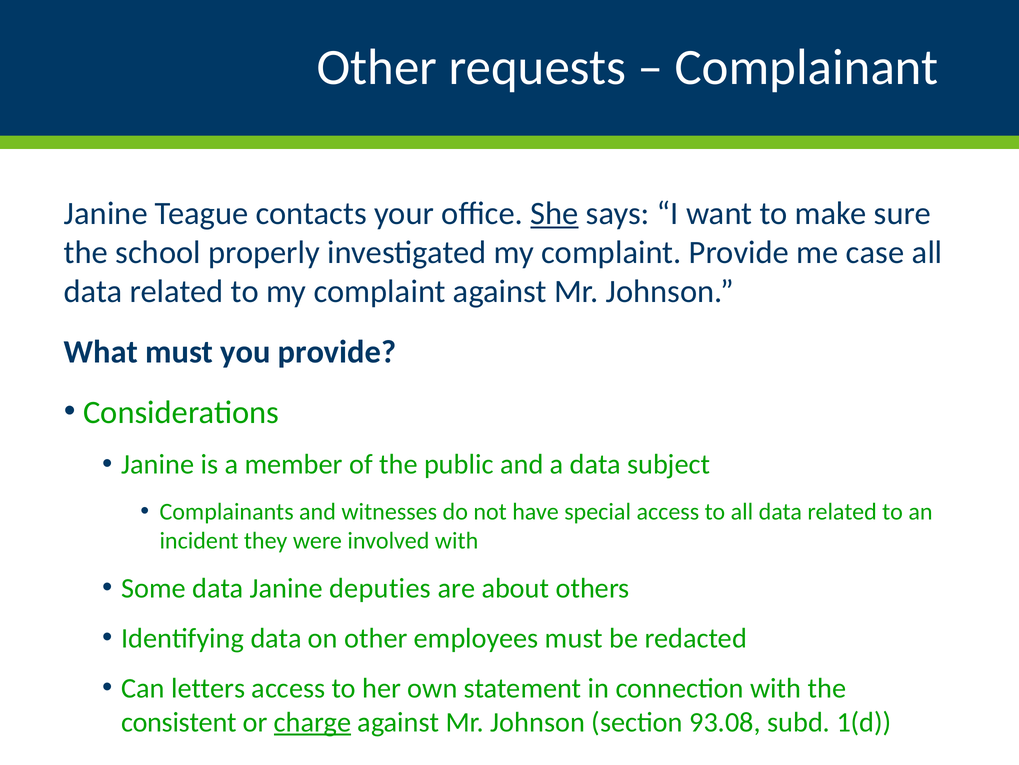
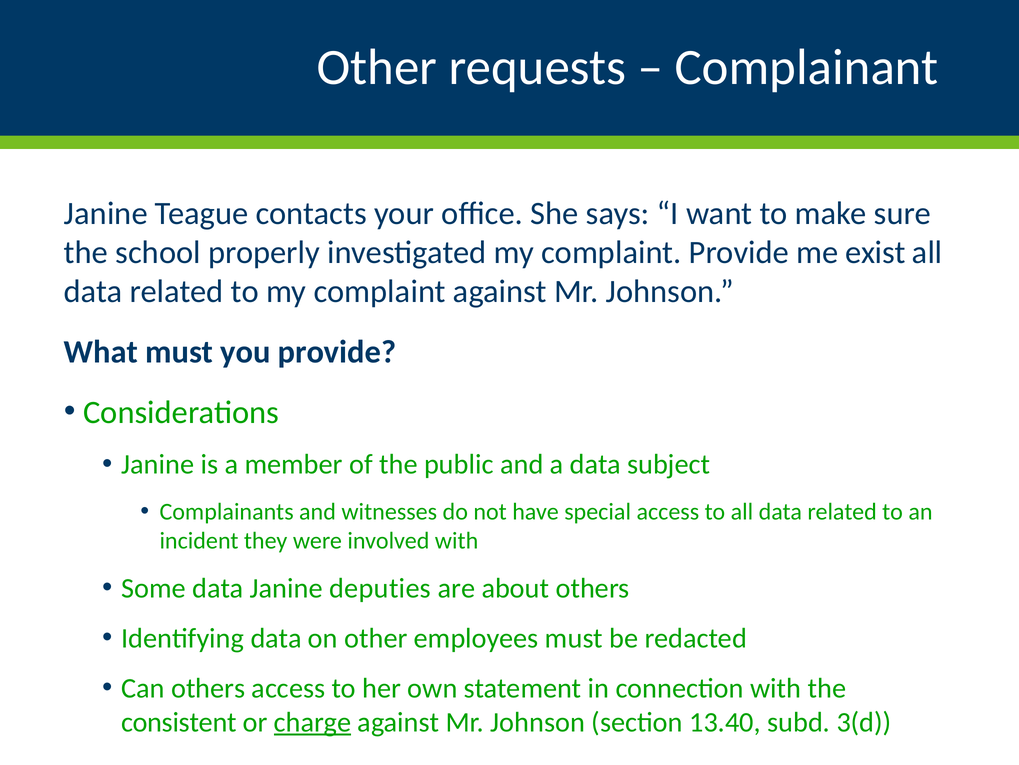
She underline: present -> none
case: case -> exist
Can letters: letters -> others
93.08: 93.08 -> 13.40
1(d: 1(d -> 3(d
